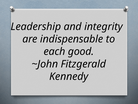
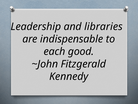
integrity: integrity -> libraries
